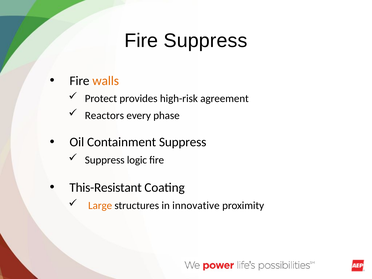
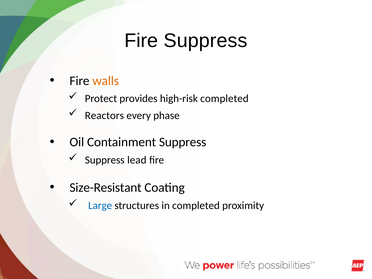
high-risk agreement: agreement -> completed
logic: logic -> lead
This-Resistant: This-Resistant -> Size-Resistant
Large colour: orange -> blue
in innovative: innovative -> completed
